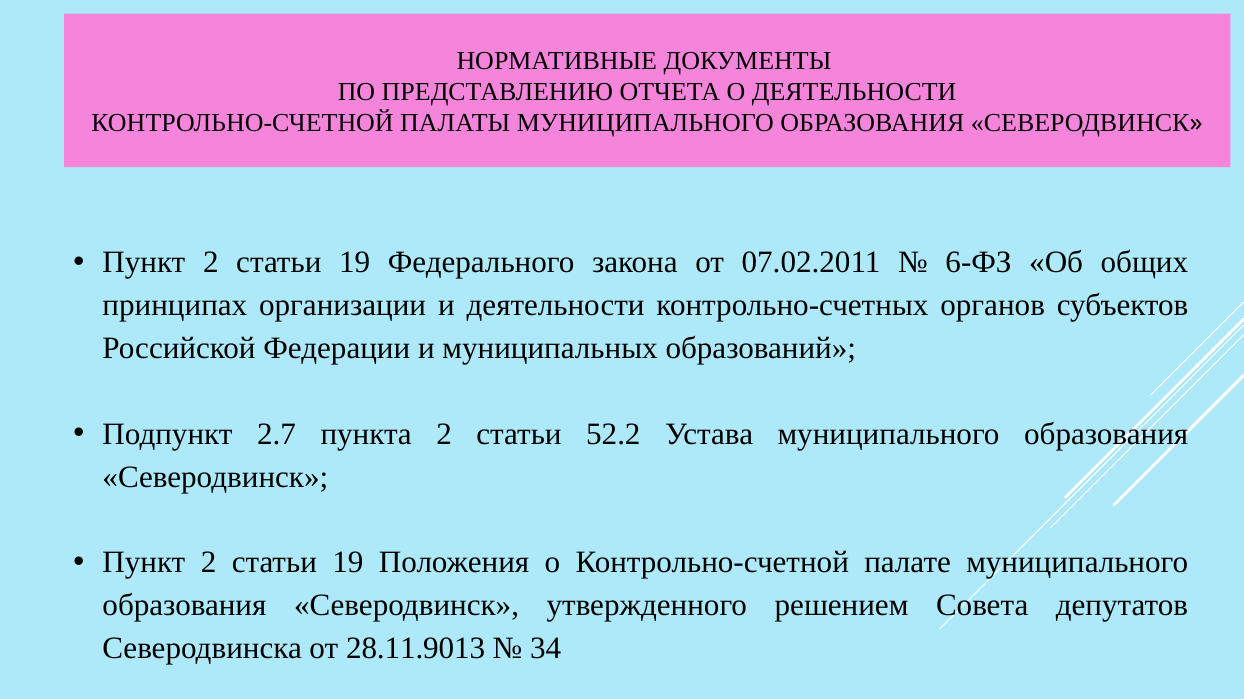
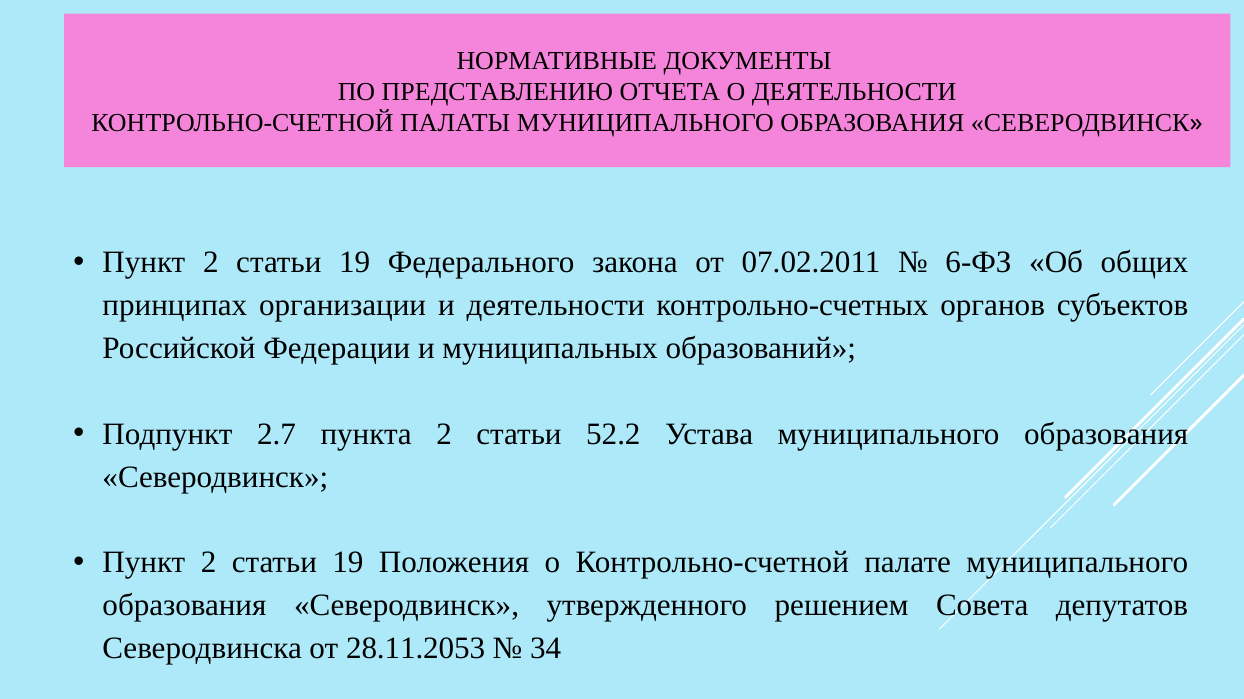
28.11.9013: 28.11.9013 -> 28.11.2053
